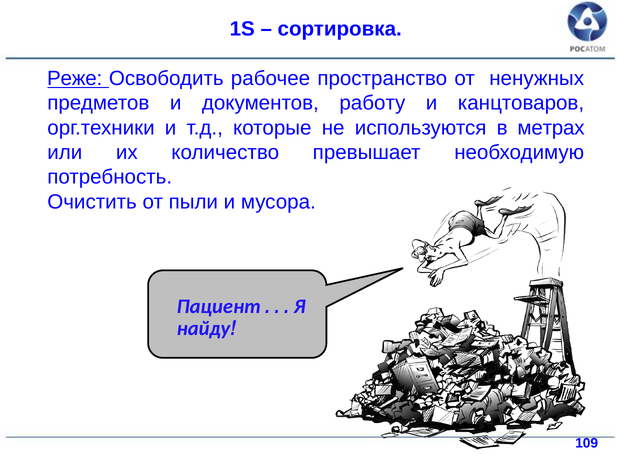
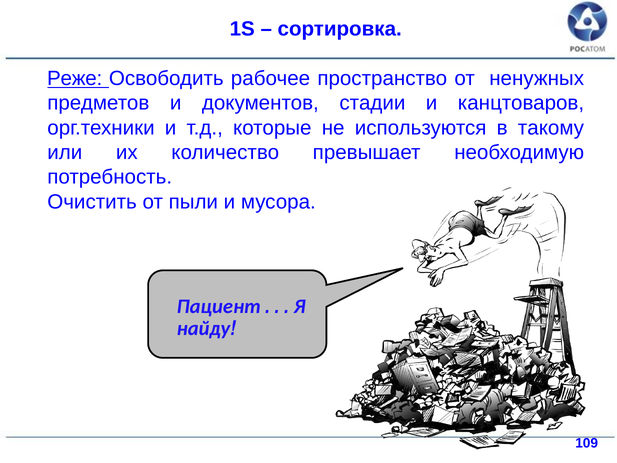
работу: работу -> стадии
метрах: метрах -> такому
